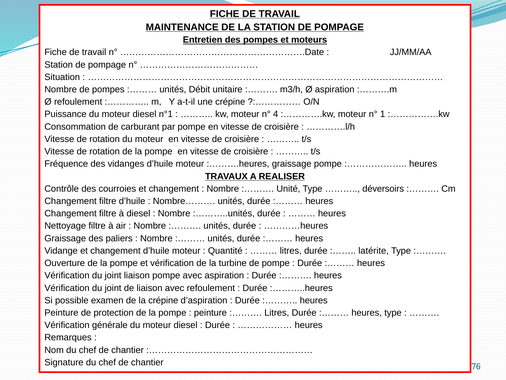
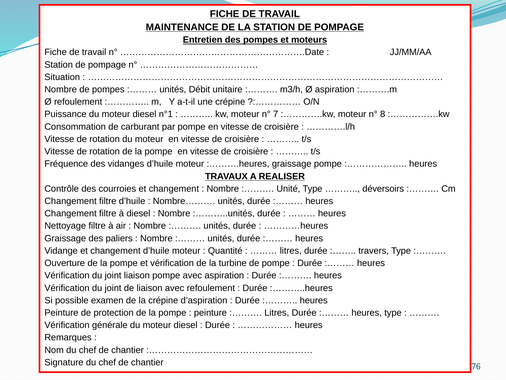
4: 4 -> 7
1: 1 -> 8
latérite: latérite -> travers
